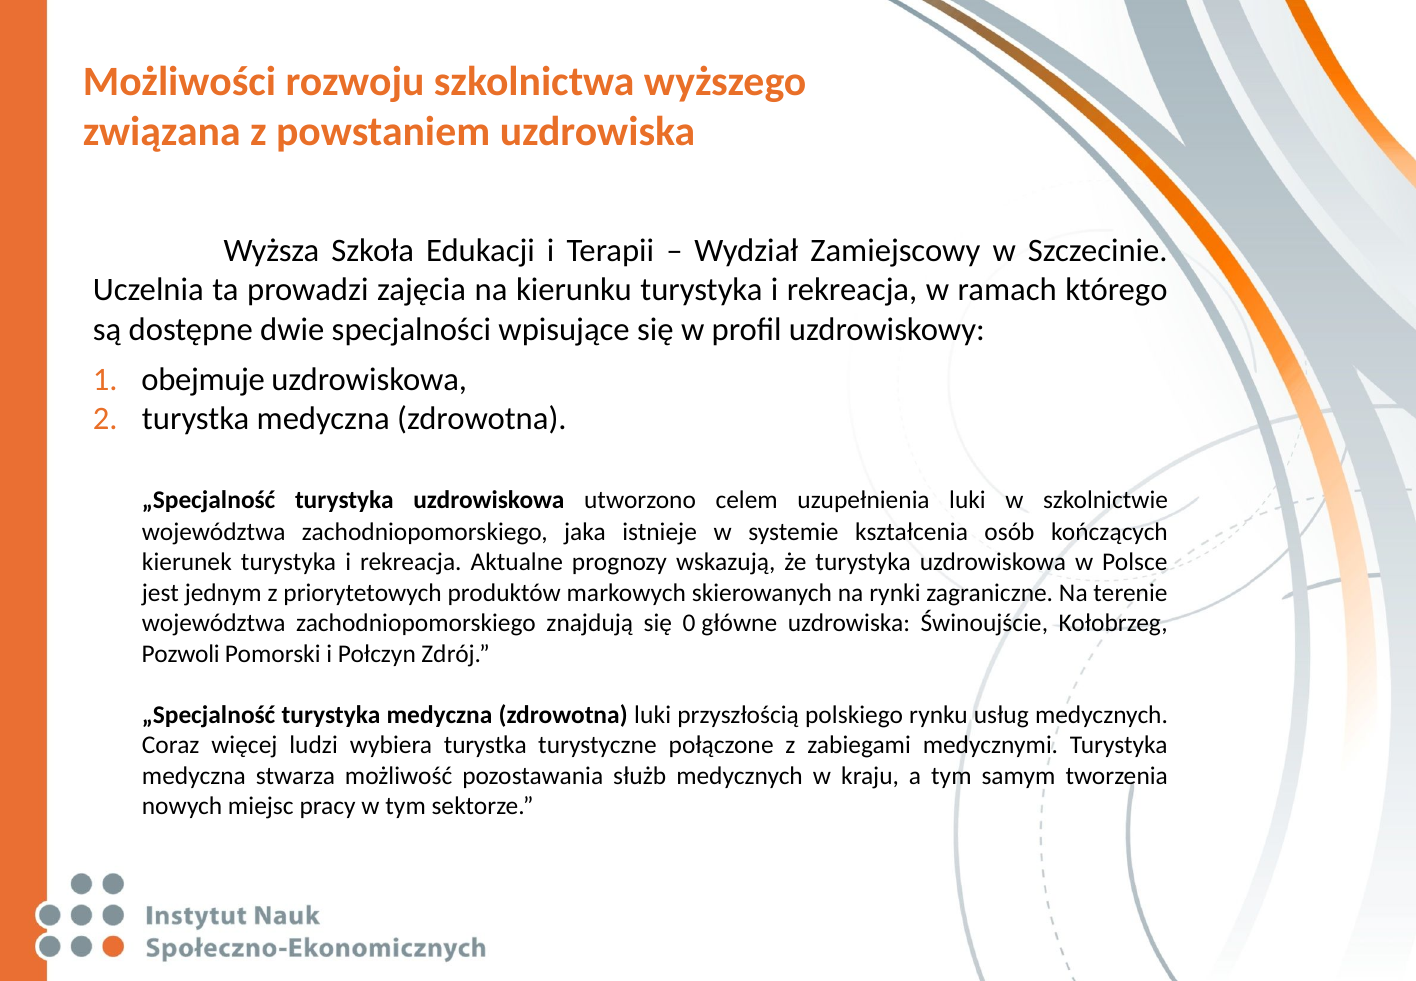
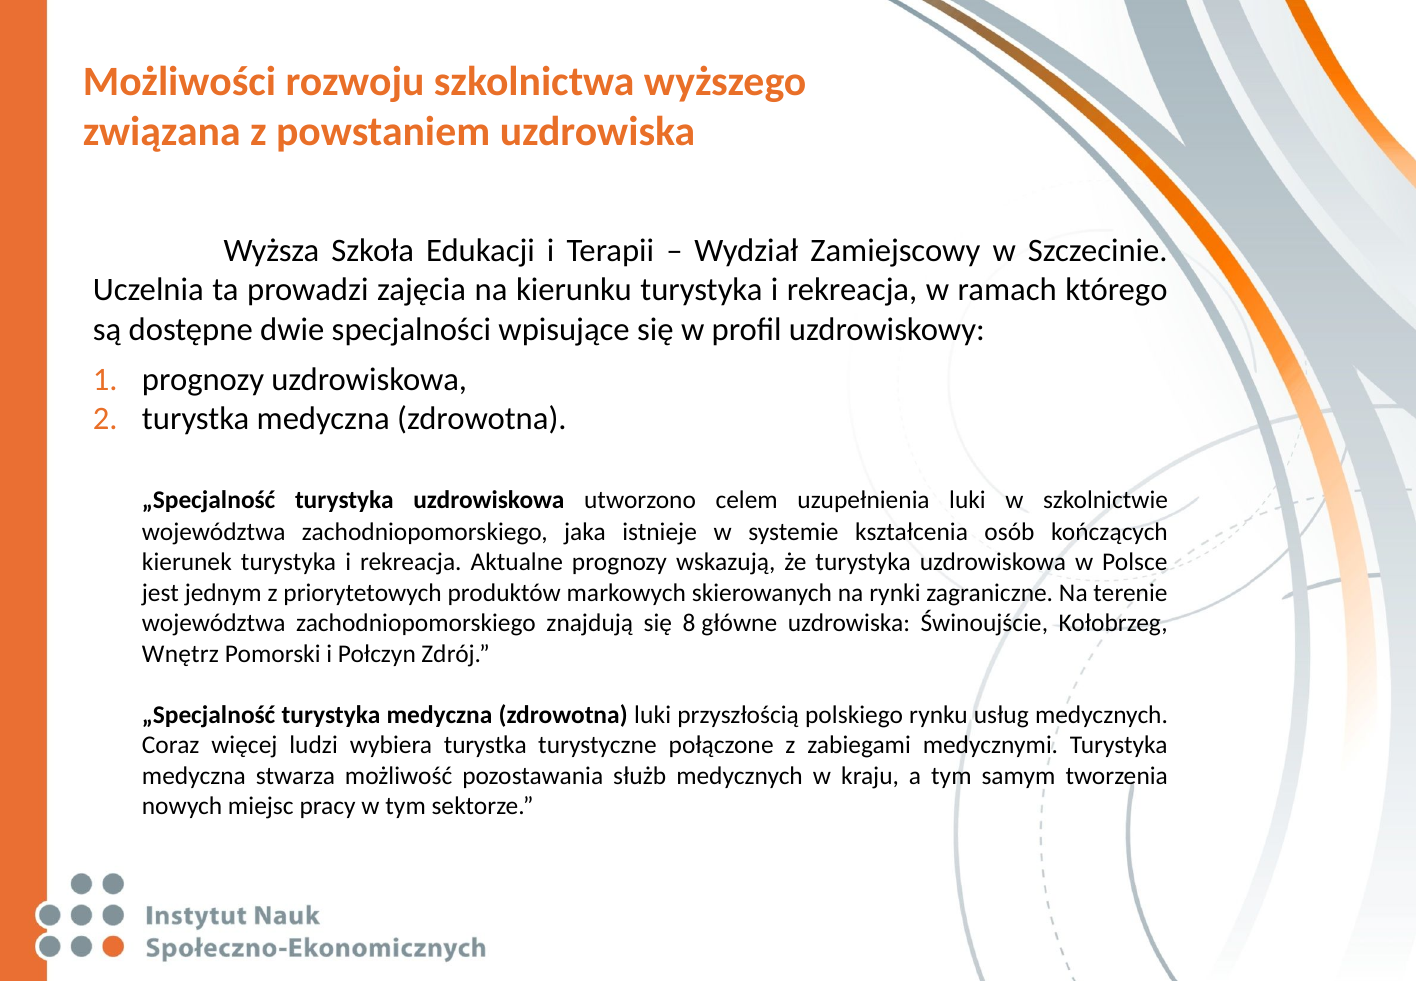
obejmuje at (203, 379): obejmuje -> prognozy
0: 0 -> 8
Pozwoli: Pozwoli -> Wnętrz
